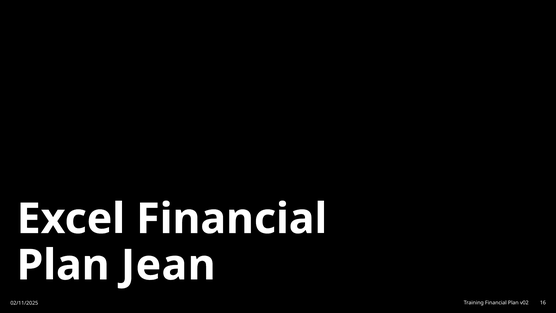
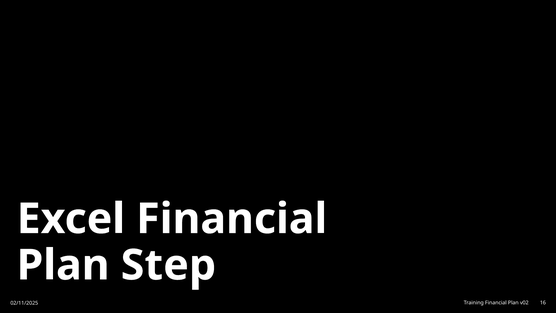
Jean: Jean -> Step
